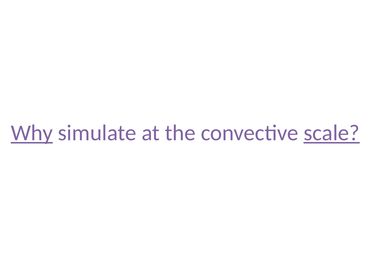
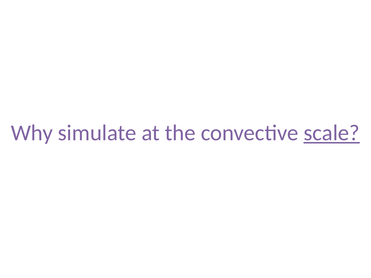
Why underline: present -> none
